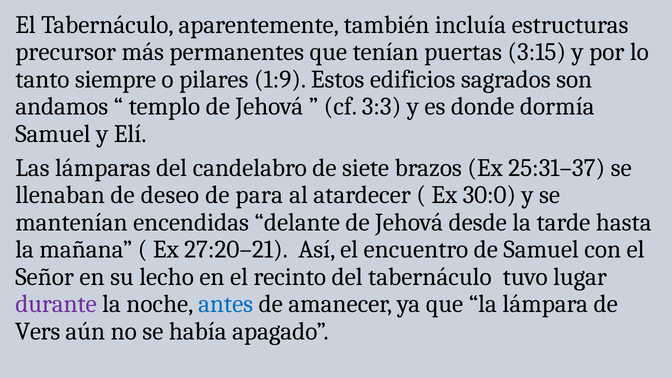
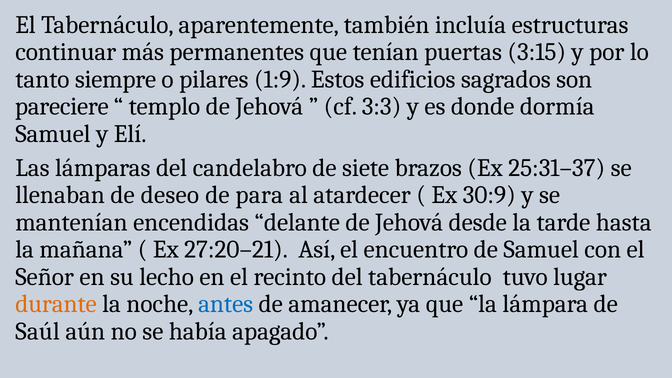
precursor: precursor -> continuar
andamos: andamos -> pareciere
30:0: 30:0 -> 30:9
durante colour: purple -> orange
Vers: Vers -> Saúl
